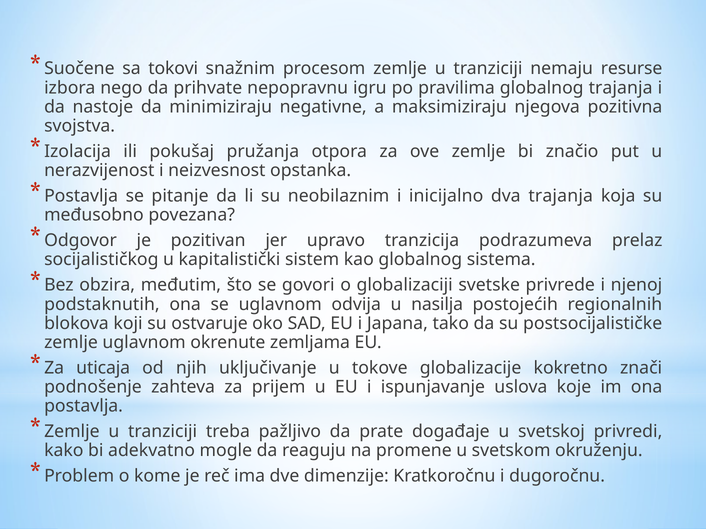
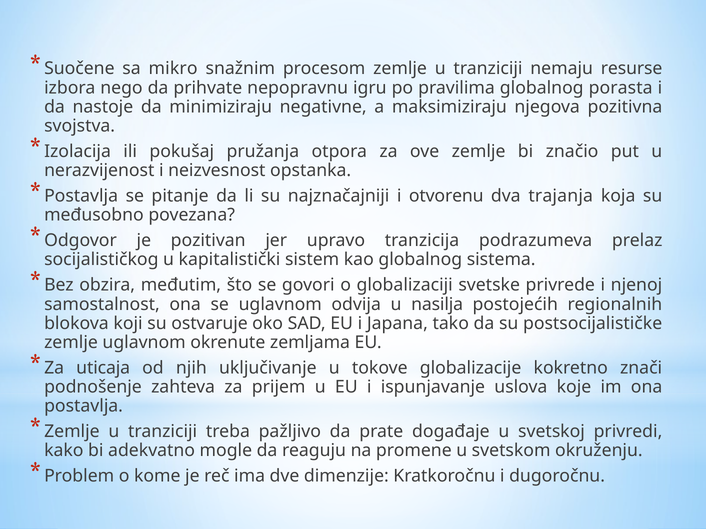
tokovi: tokovi -> mikro
globalnog trajanja: trajanja -> porasta
neobilaznim: neobilaznim -> najznačajniji
inicijalno: inicijalno -> otvorenu
podstaknutih: podstaknutih -> samostalnost
